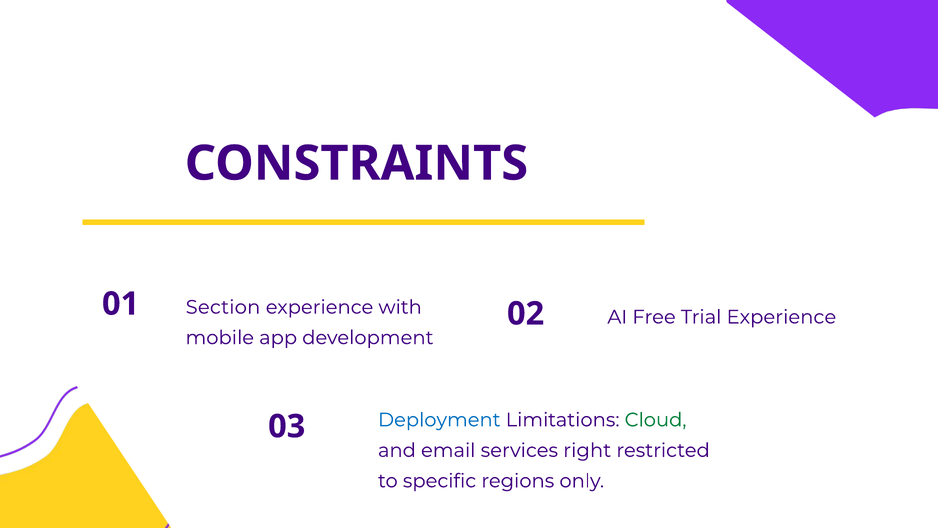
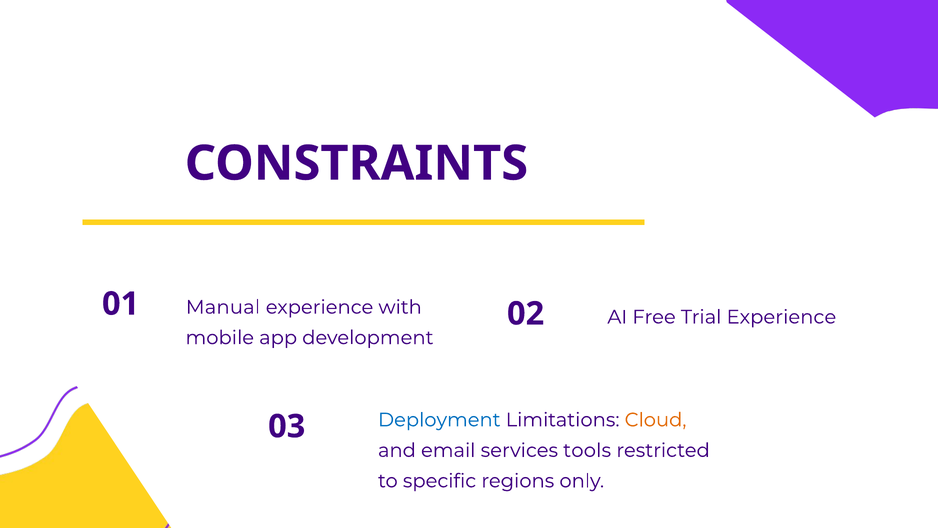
Section: Section -> Manual
Cloud colour: green -> orange
right: right -> tools
